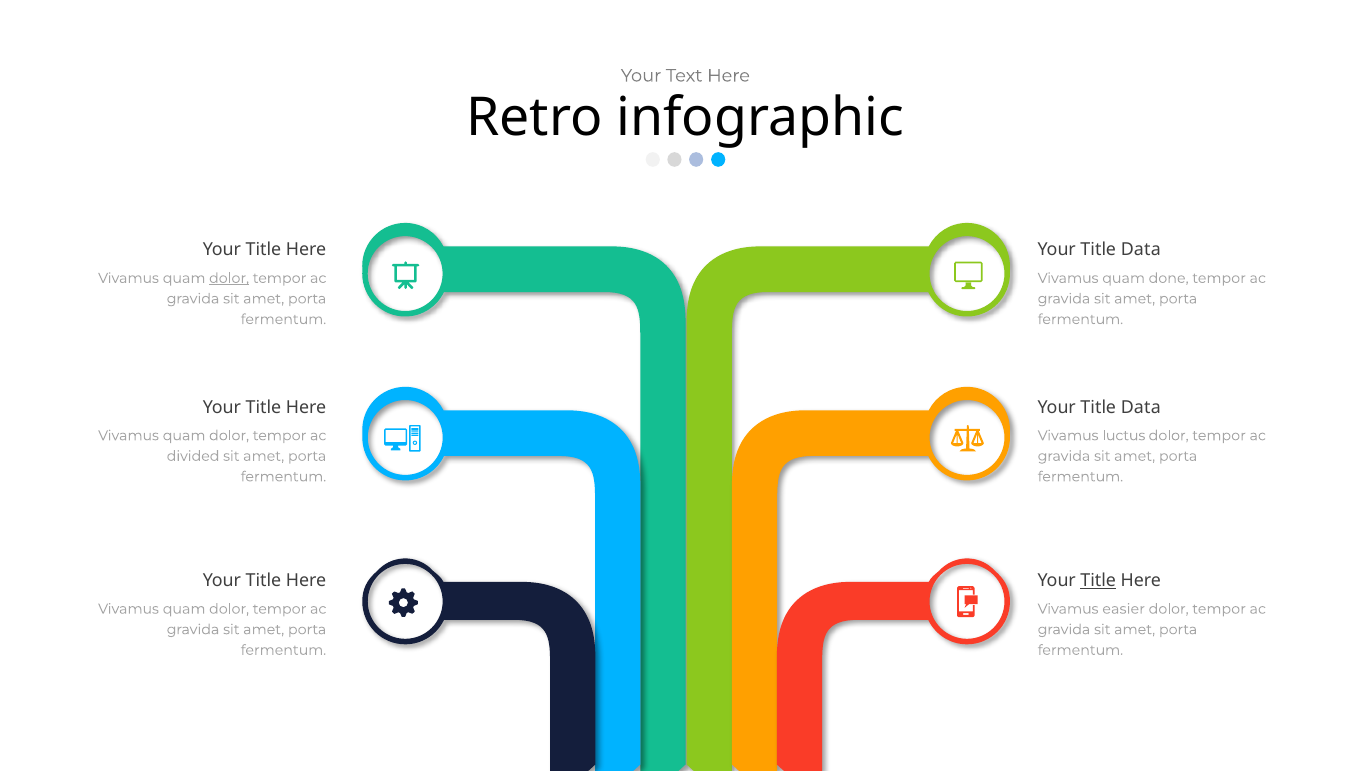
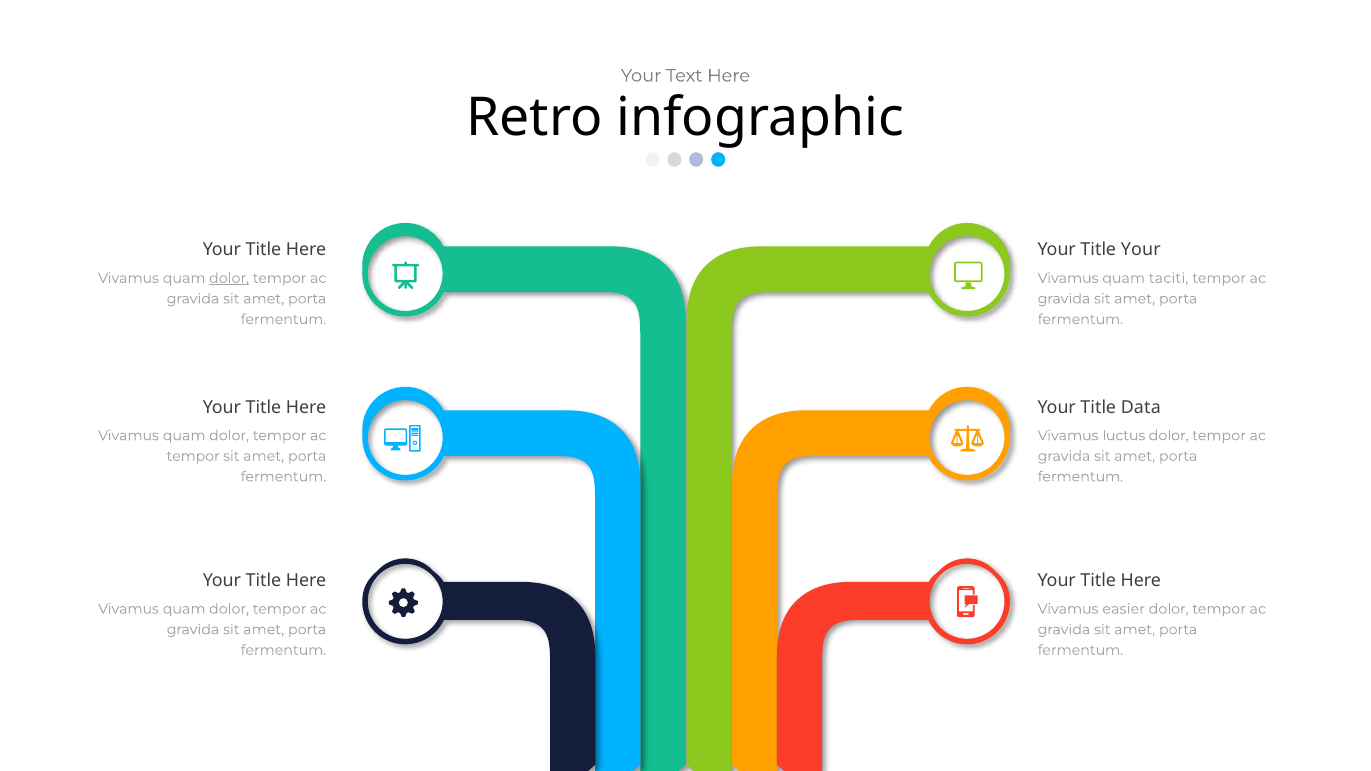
Data at (1141, 250): Data -> Your
done: done -> taciti
divided at (193, 456): divided -> tempor
Title at (1098, 581) underline: present -> none
